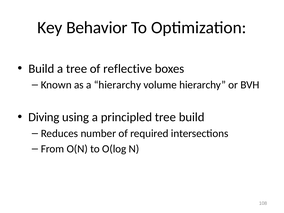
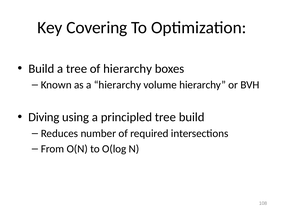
Behavior: Behavior -> Covering
of reflective: reflective -> hierarchy
